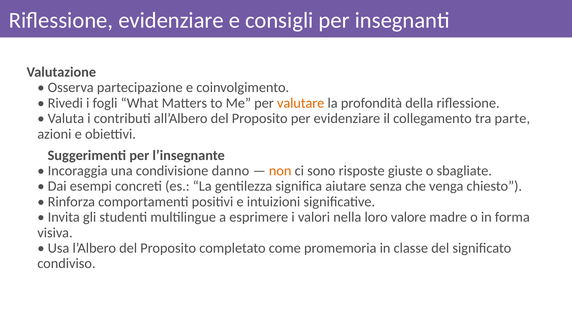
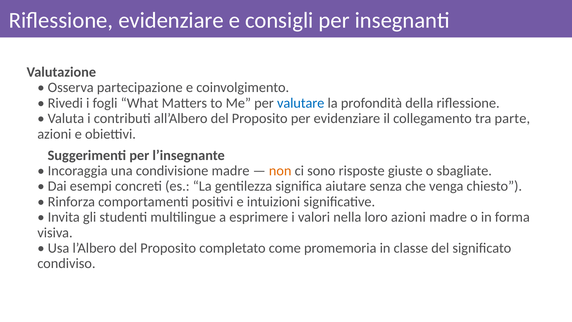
valutare colour: orange -> blue
condivisione danno: danno -> madre
loro valore: valore -> azioni
